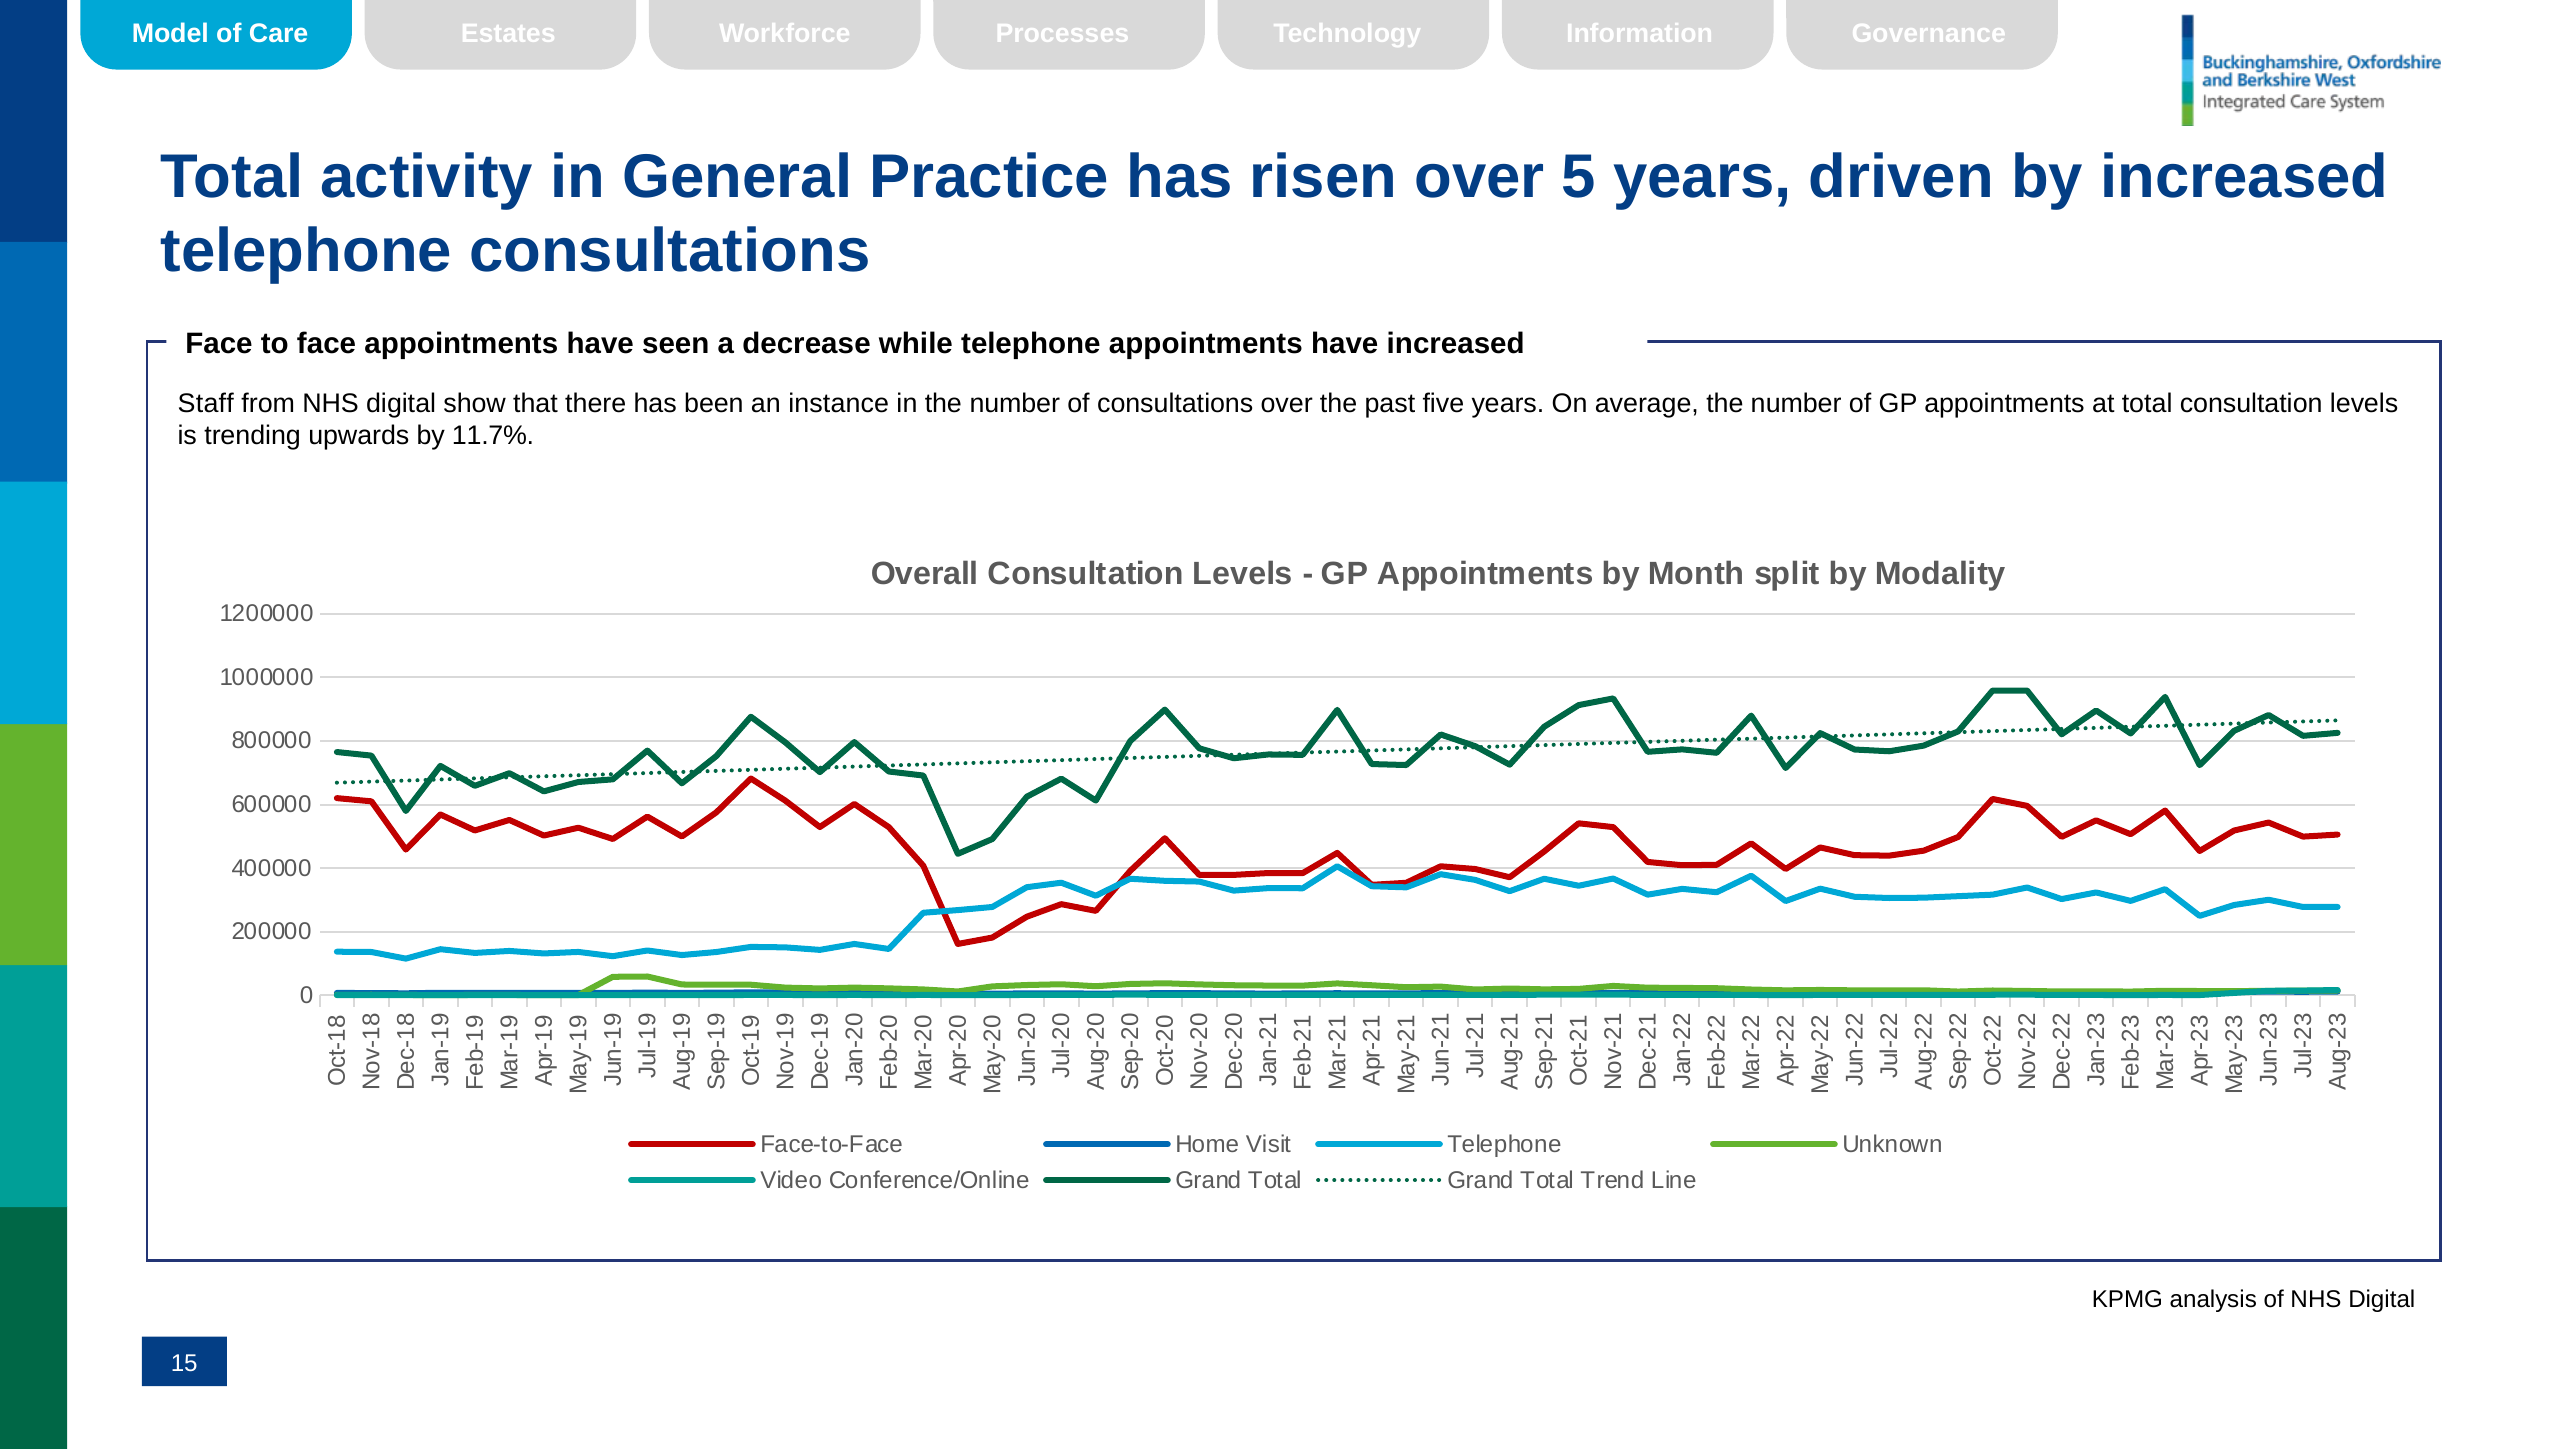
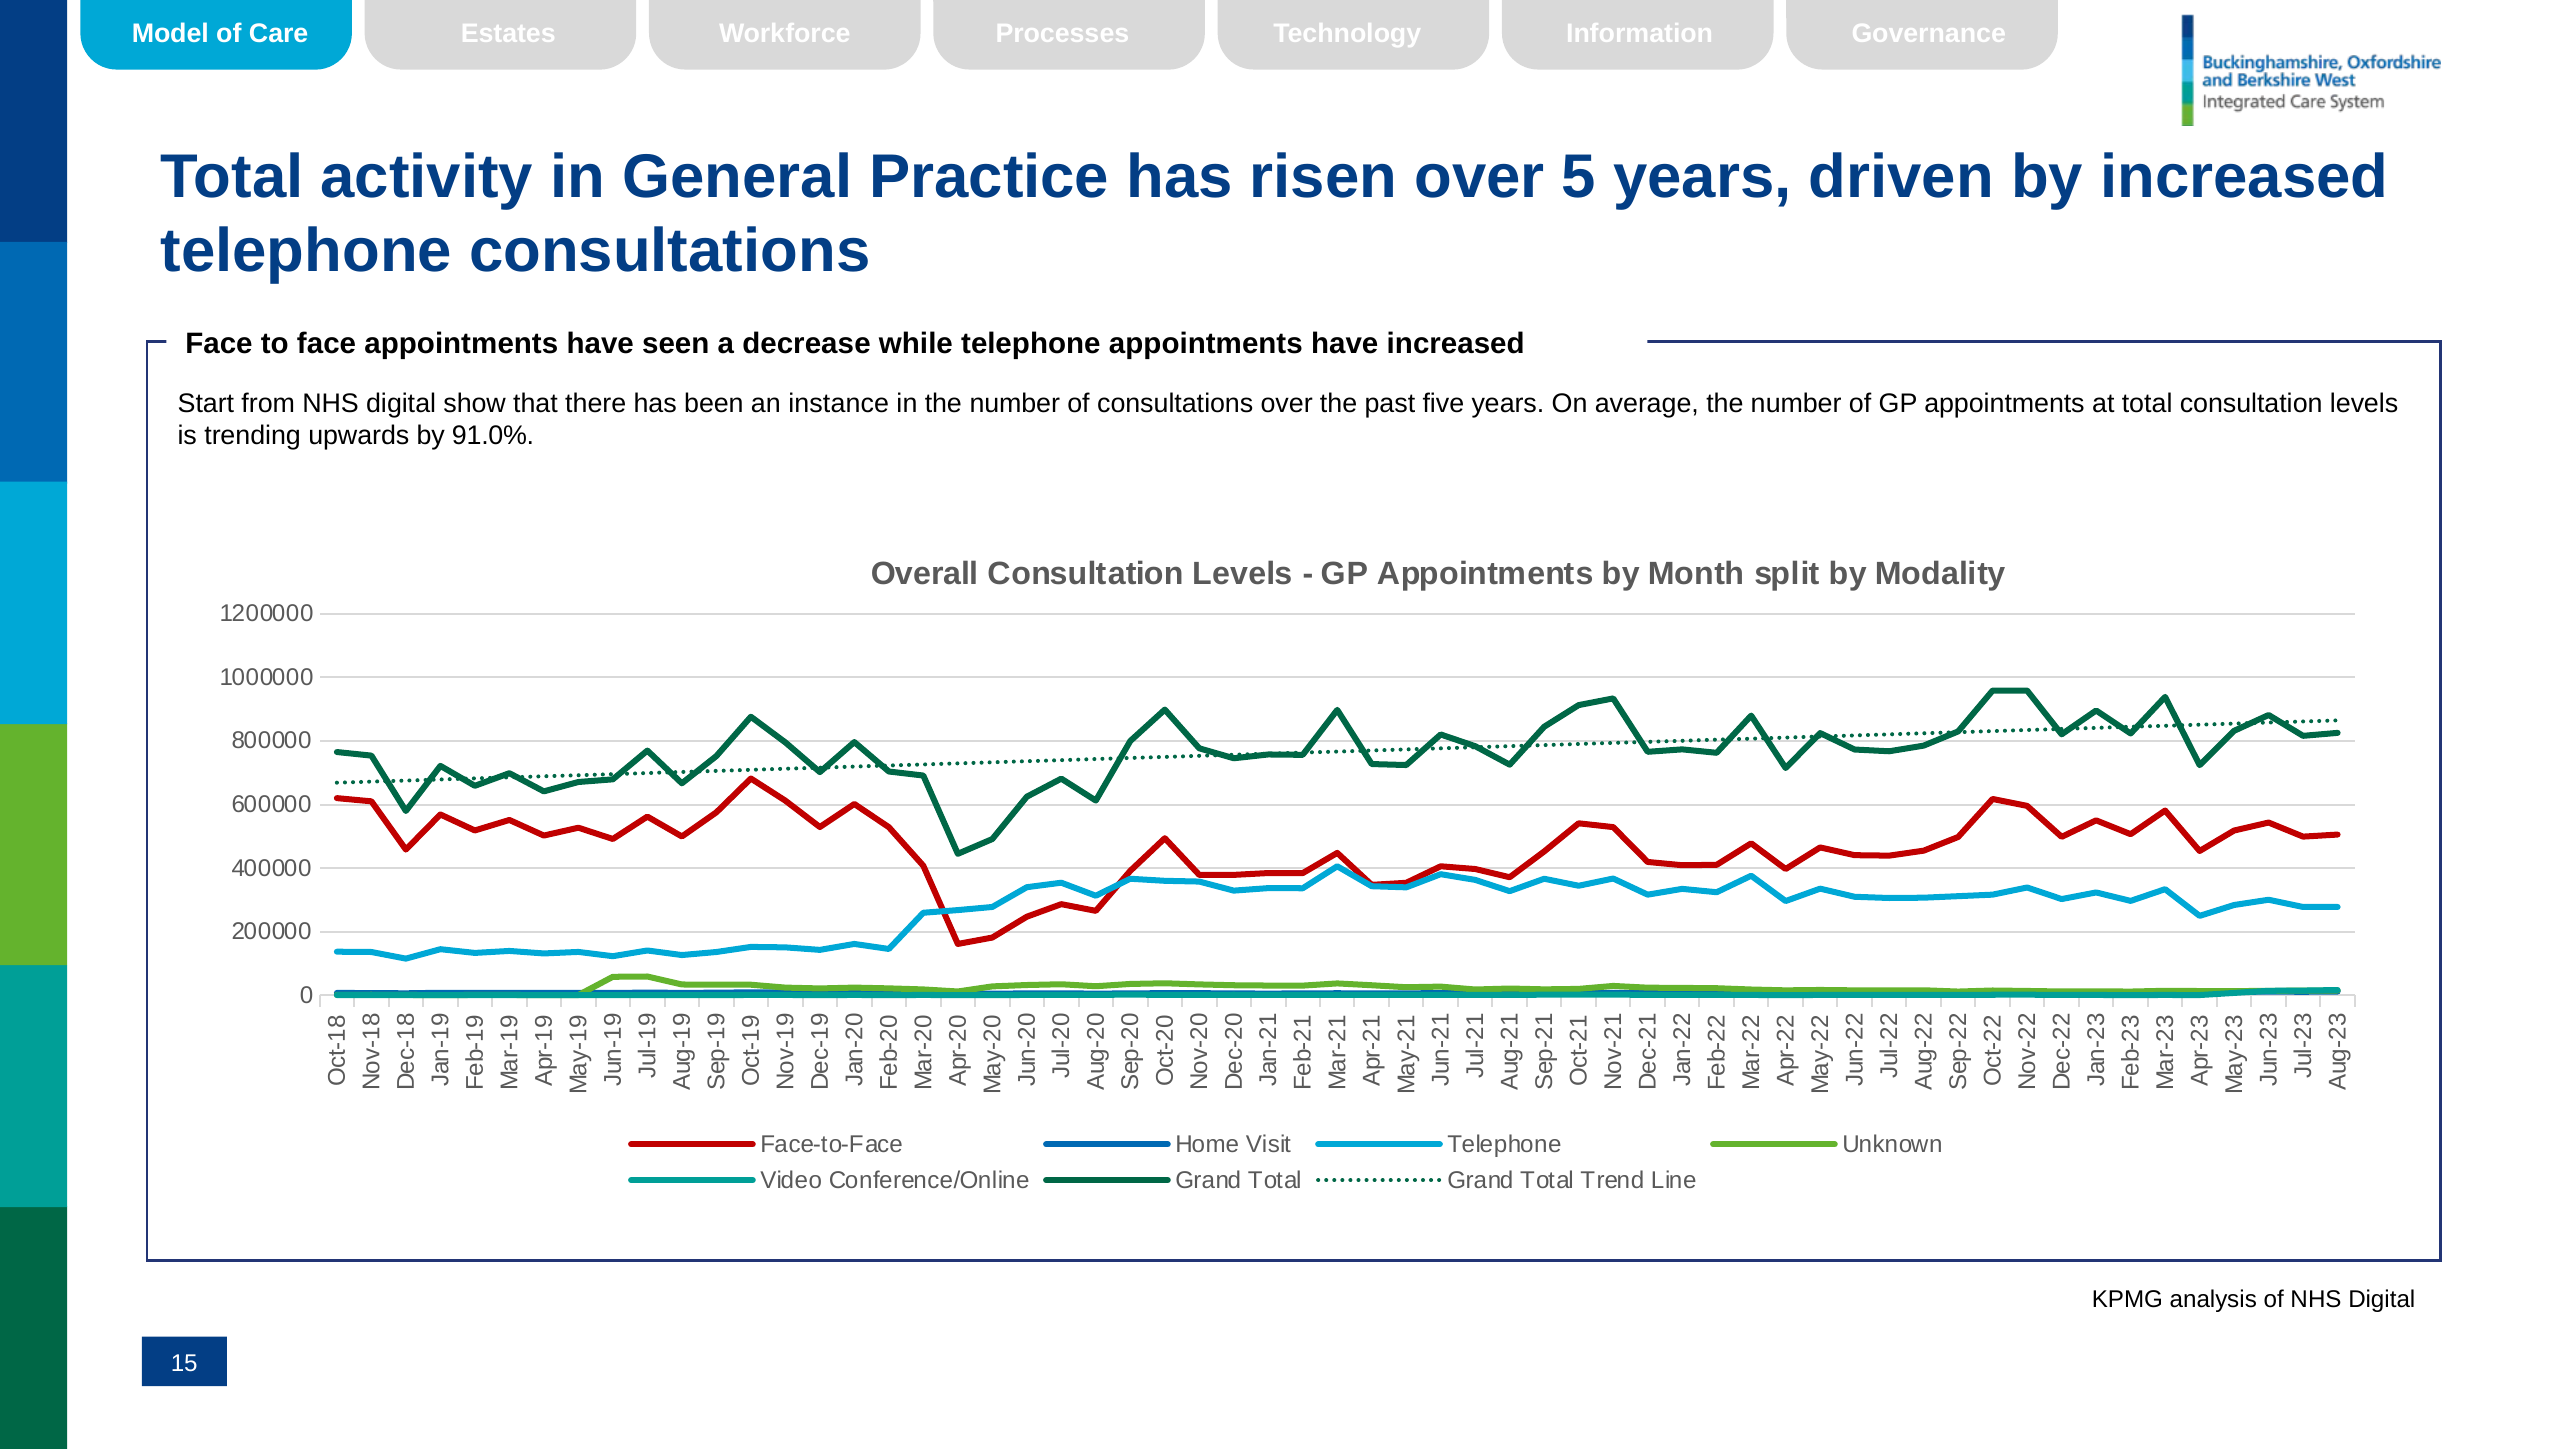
Staff: Staff -> Start
11.7%: 11.7% -> 91.0%
